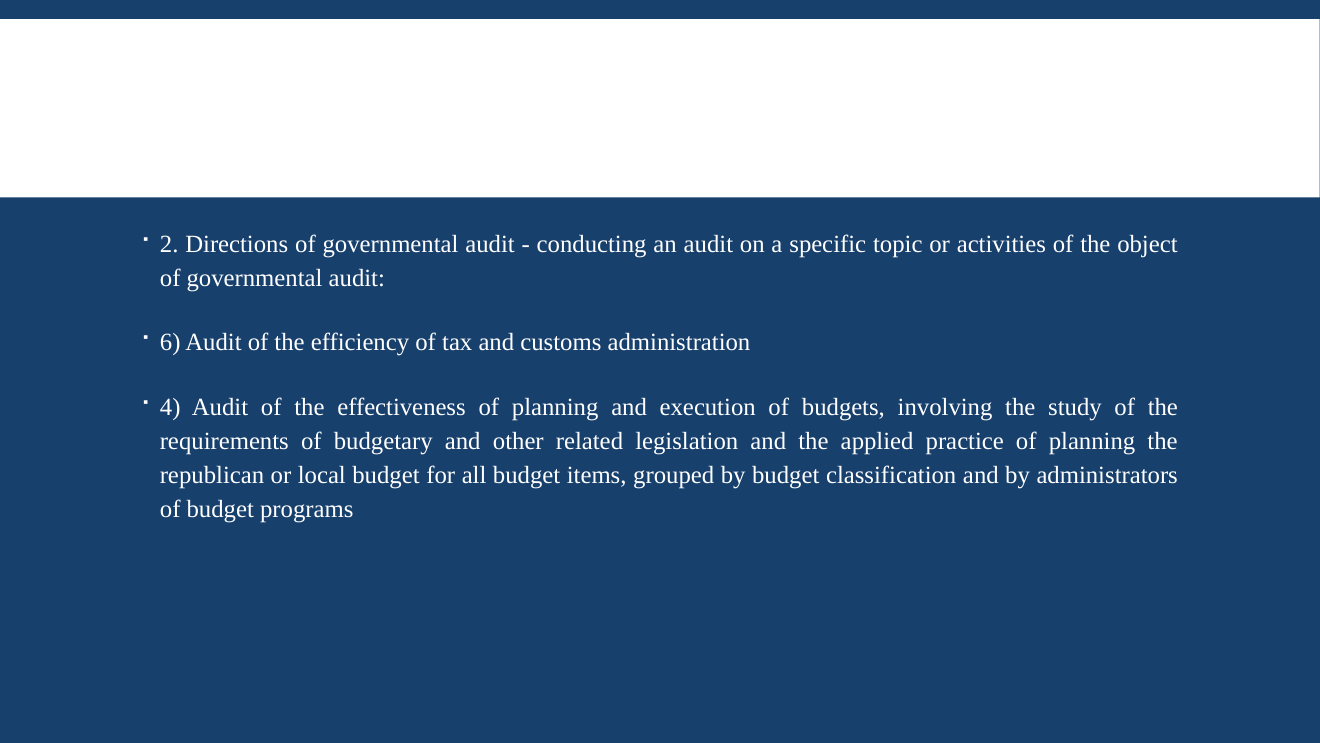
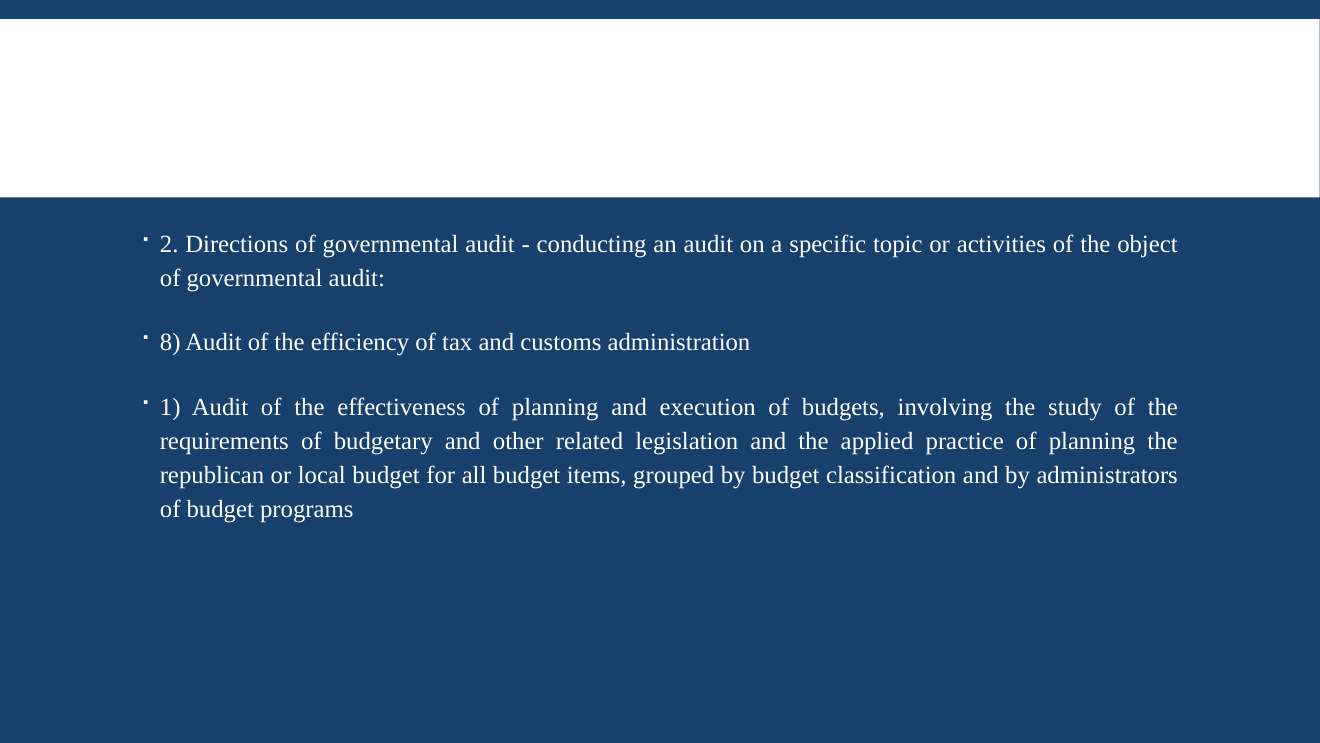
6: 6 -> 8
4: 4 -> 1
